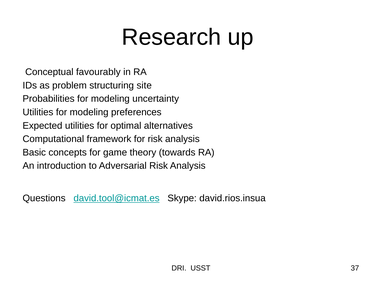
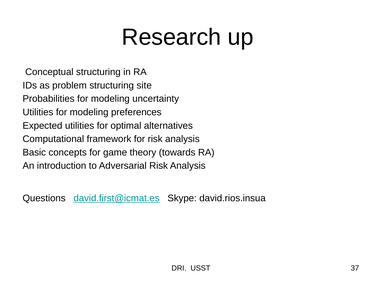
Conceptual favourably: favourably -> structuring
david.tool@icmat.es: david.tool@icmat.es -> david.first@icmat.es
